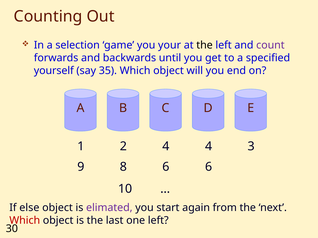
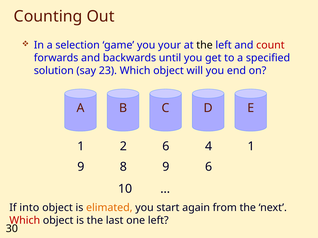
count colour: purple -> red
yourself: yourself -> solution
35: 35 -> 23
2 4: 4 -> 6
4 3: 3 -> 1
8 6: 6 -> 9
else: else -> into
elimated colour: purple -> orange
